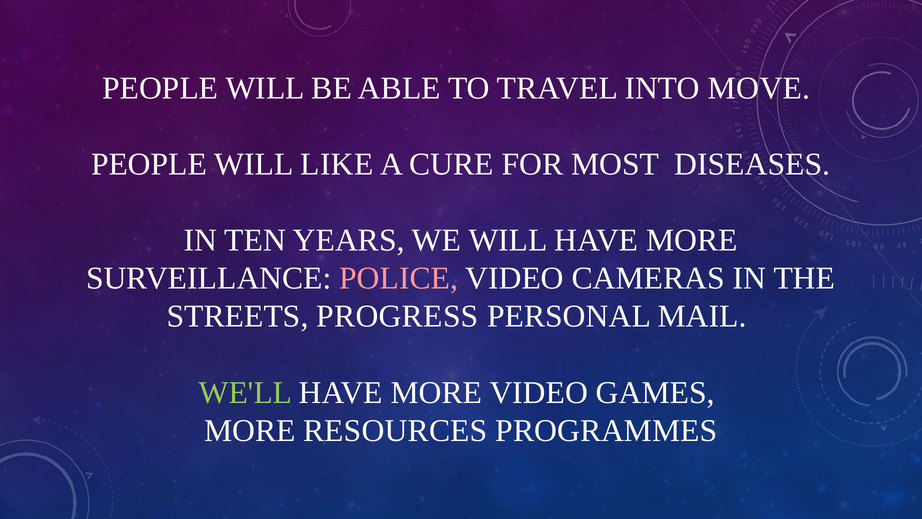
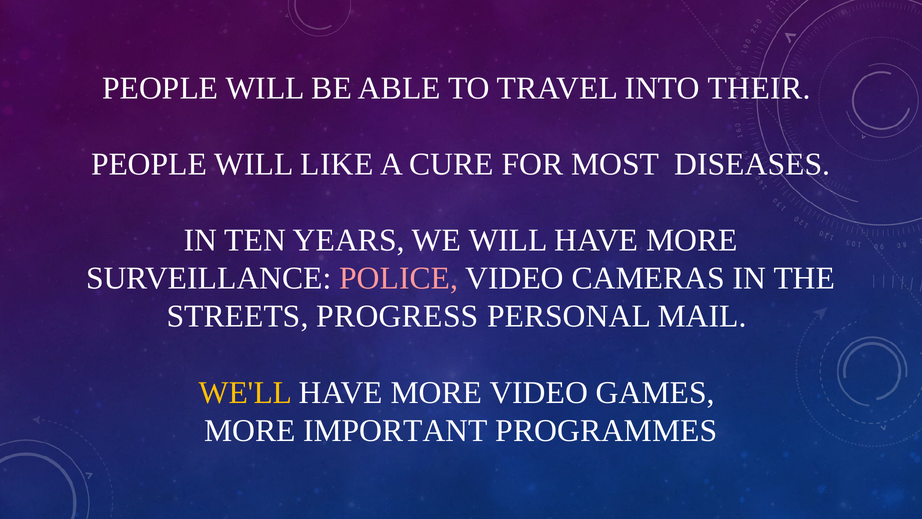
MOVE: MOVE -> THEIR
WE'LL colour: light green -> yellow
RESOURCES: RESOURCES -> IMPORTANT
